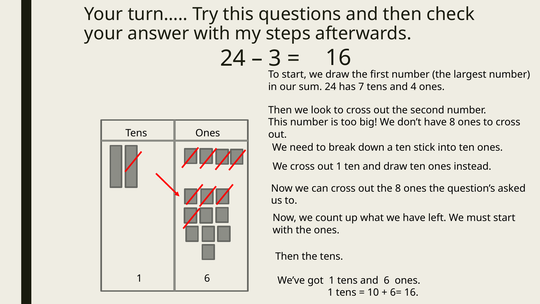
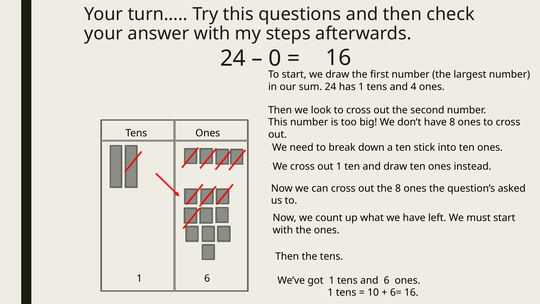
3: 3 -> 0
has 7: 7 -> 1
